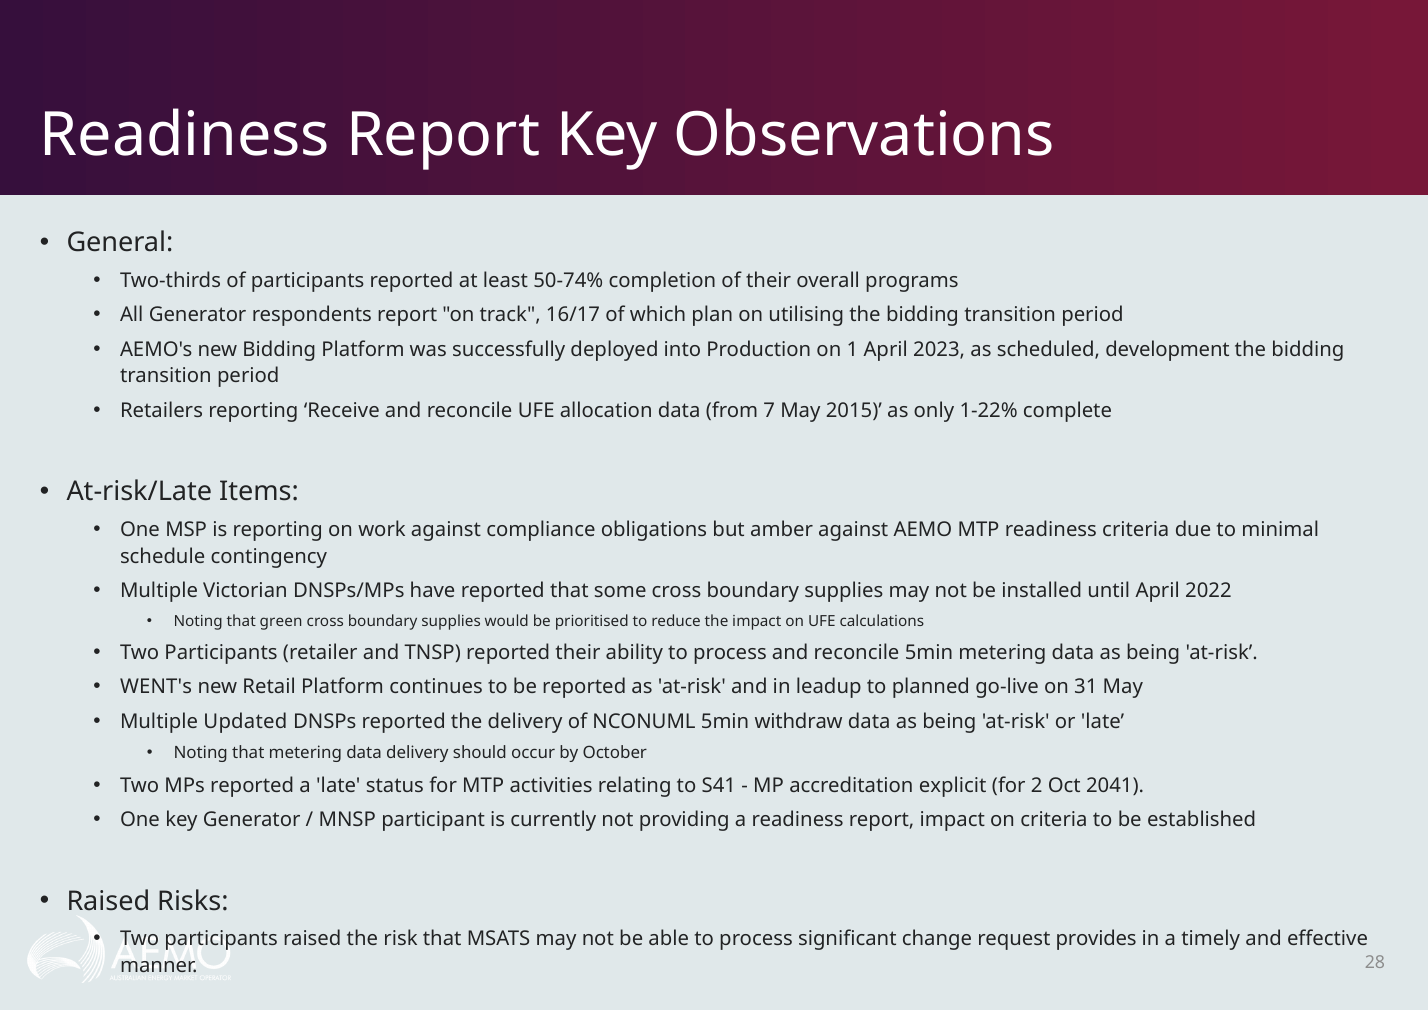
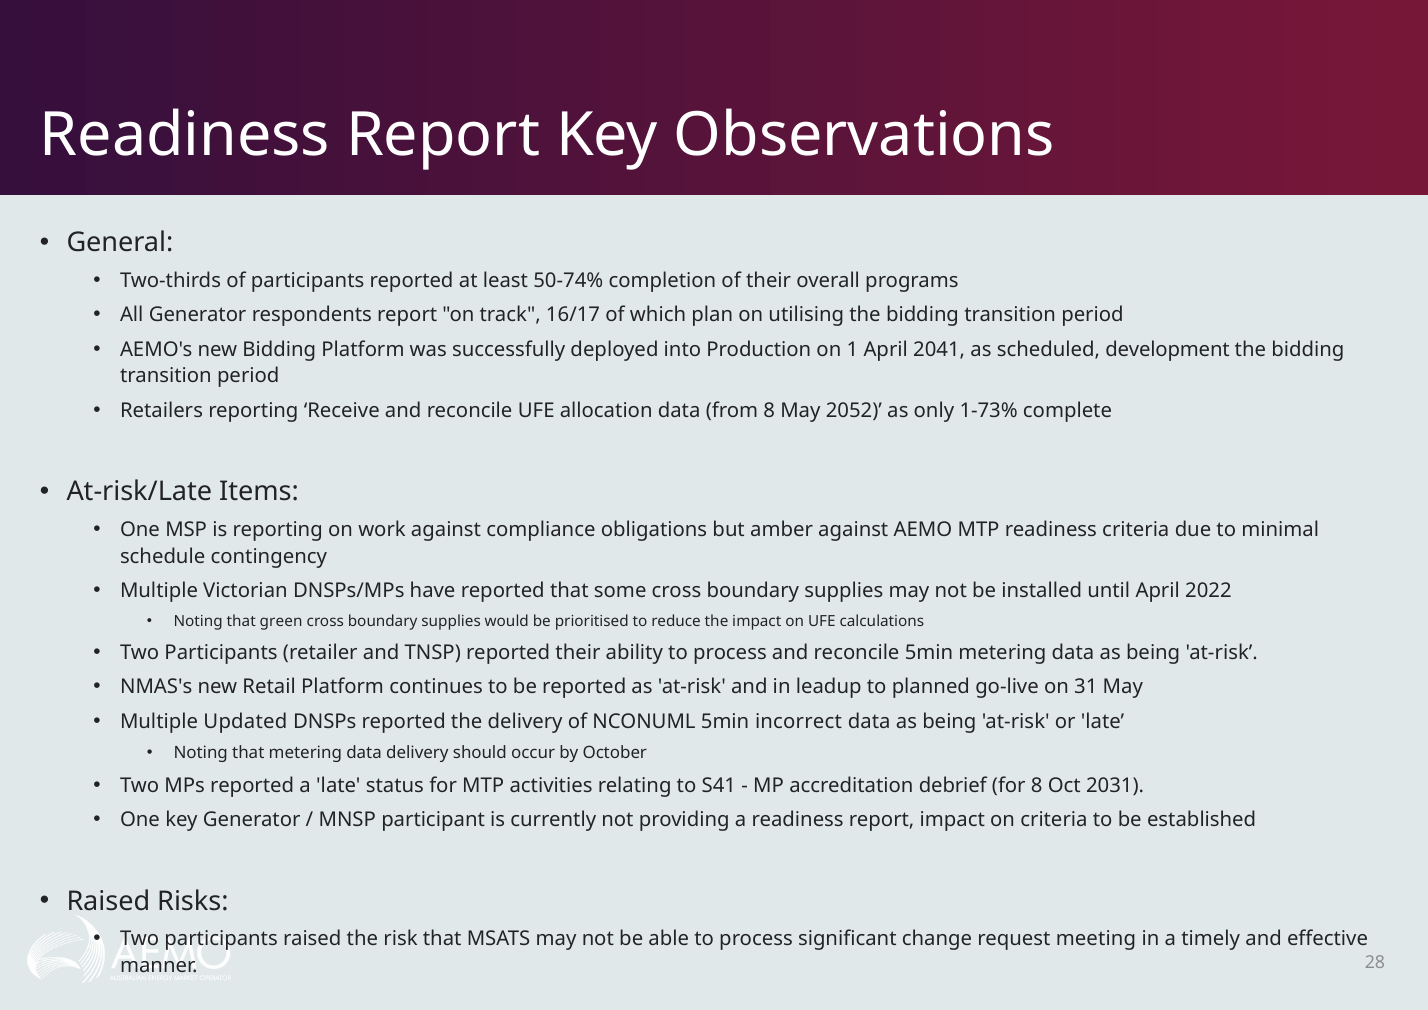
2023: 2023 -> 2041
from 7: 7 -> 8
2015: 2015 -> 2052
1-22%: 1-22% -> 1-73%
WENT's: WENT's -> NMAS's
withdraw: withdraw -> incorrect
explicit: explicit -> debrief
for 2: 2 -> 8
2041: 2041 -> 2031
provides: provides -> meeting
